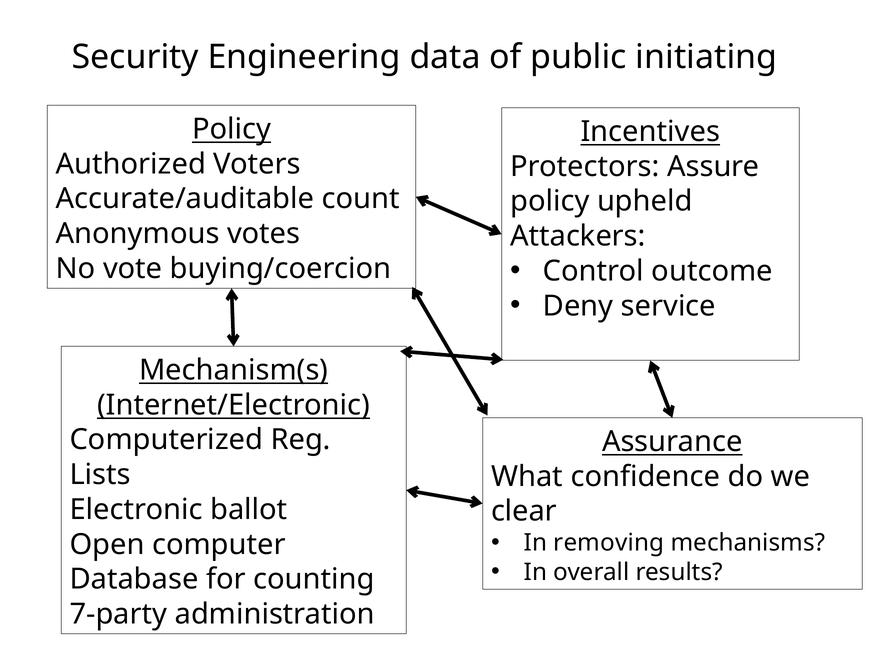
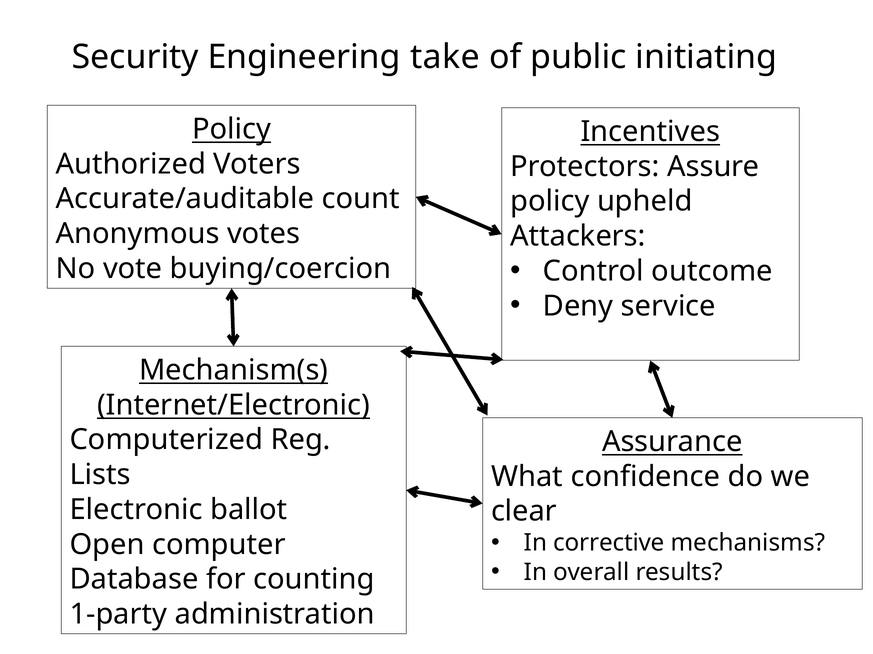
data: data -> take
removing: removing -> corrective
7-party: 7-party -> 1-party
